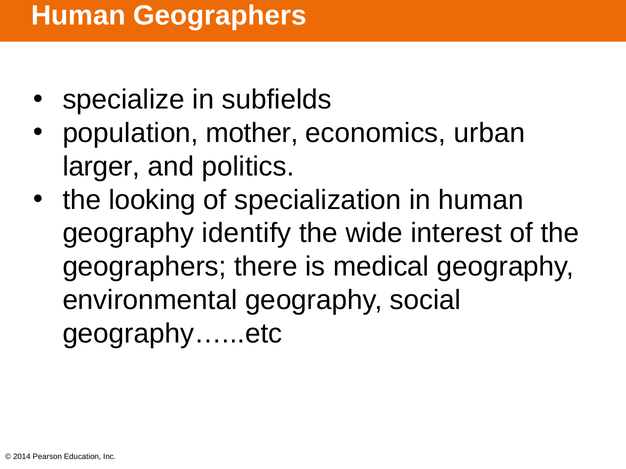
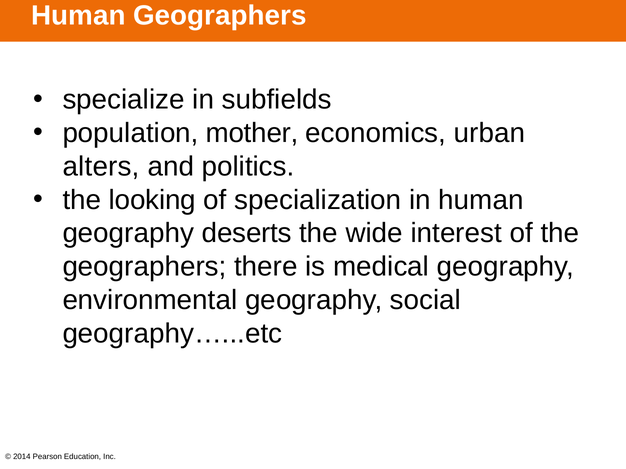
larger: larger -> alters
identify: identify -> deserts
